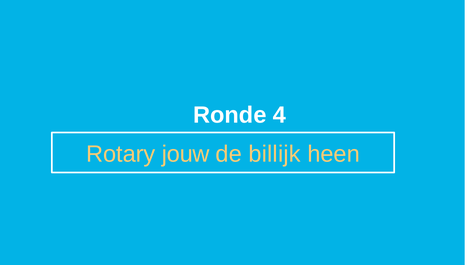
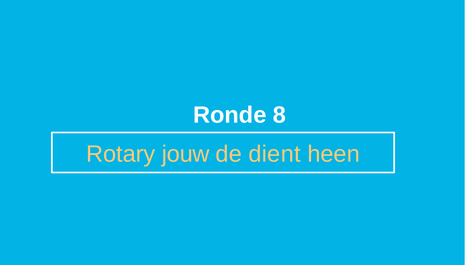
4: 4 -> 8
billijk: billijk -> dient
